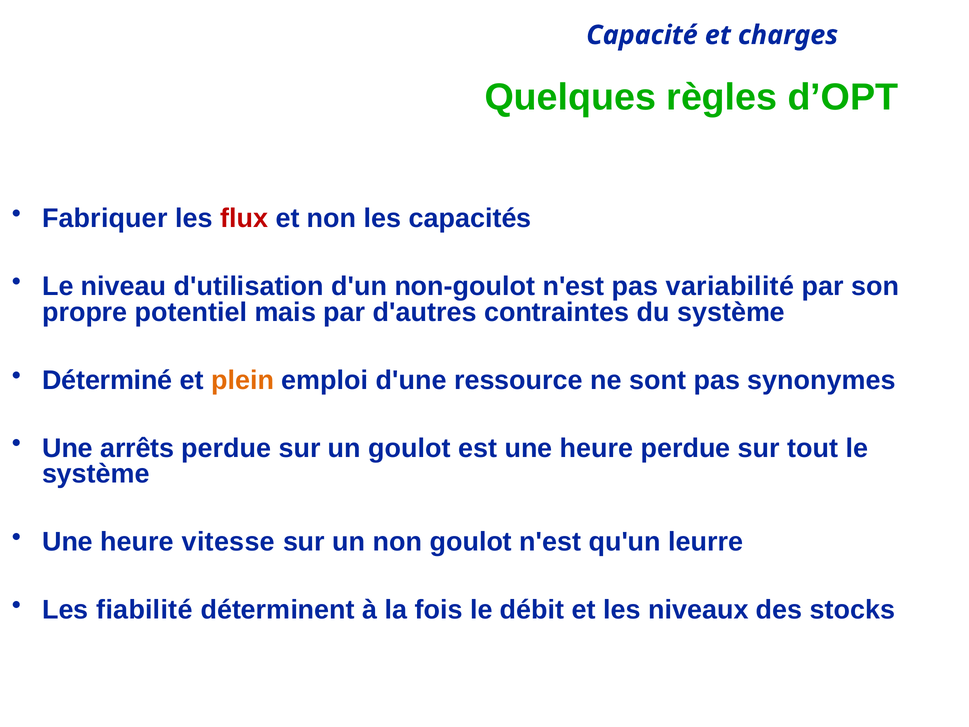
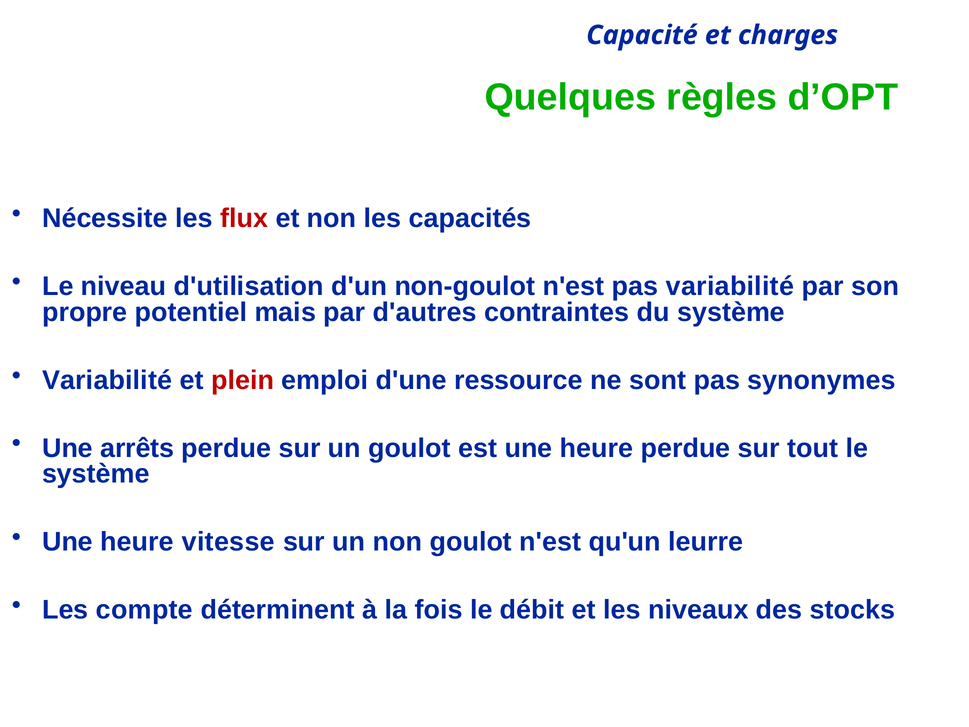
Fabriquer: Fabriquer -> Nécessite
Déterminé at (107, 380): Déterminé -> Variabilité
plein colour: orange -> red
fiabilité: fiabilité -> compte
